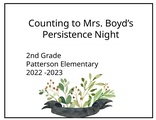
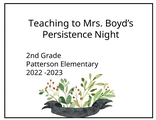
Counting: Counting -> Teaching
